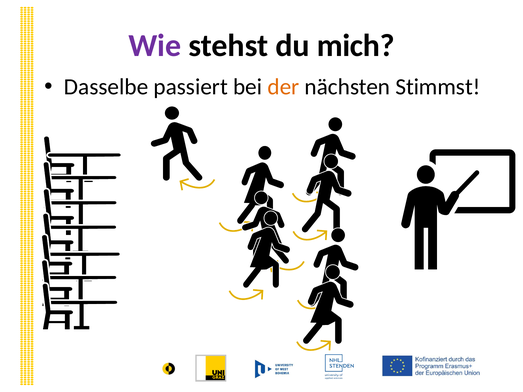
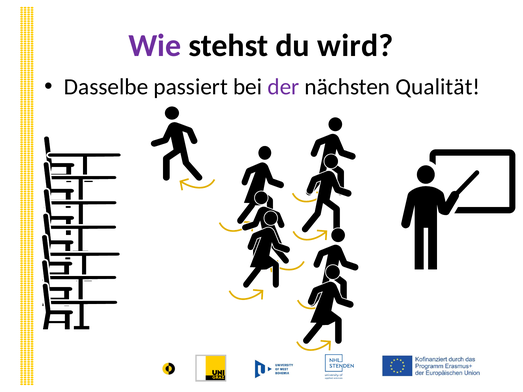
mich: mich -> wird
der colour: orange -> purple
Stimmst: Stimmst -> Qualität
